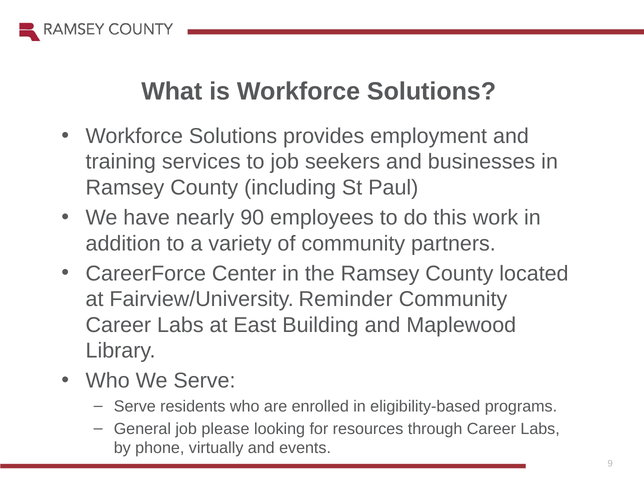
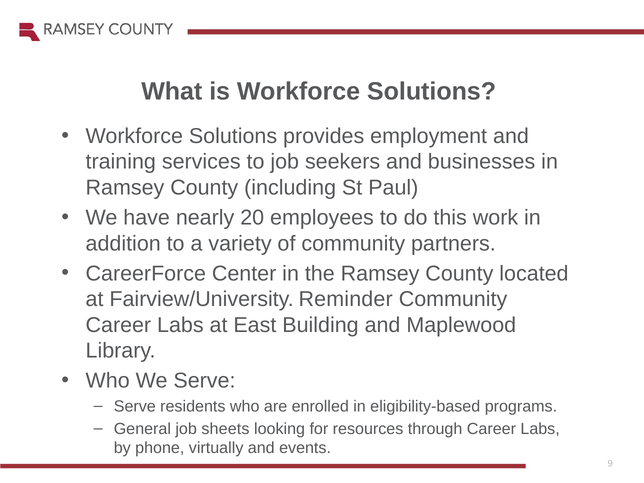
90: 90 -> 20
please: please -> sheets
